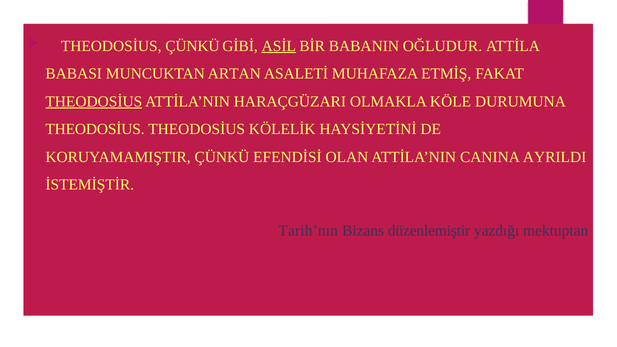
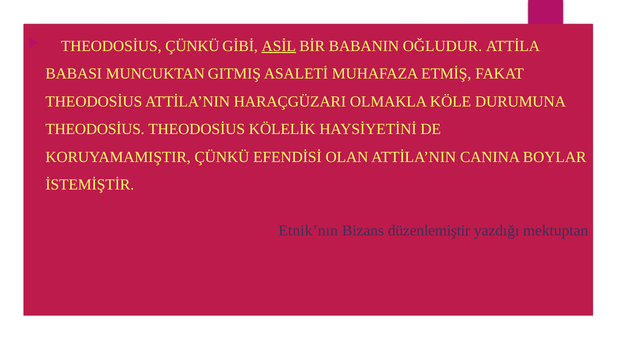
ARTAN: ARTAN -> GITMIŞ
THEODOSİUS at (94, 102) underline: present -> none
AYRILDI: AYRILDI -> BOYLAR
Tarih’nın: Tarih’nın -> Etnik’nın
